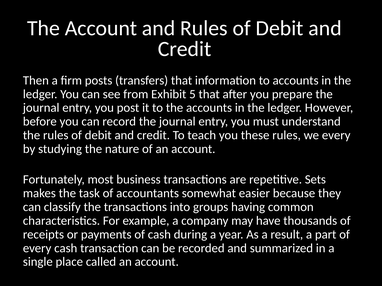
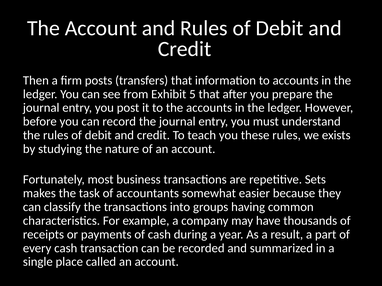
we every: every -> exists
